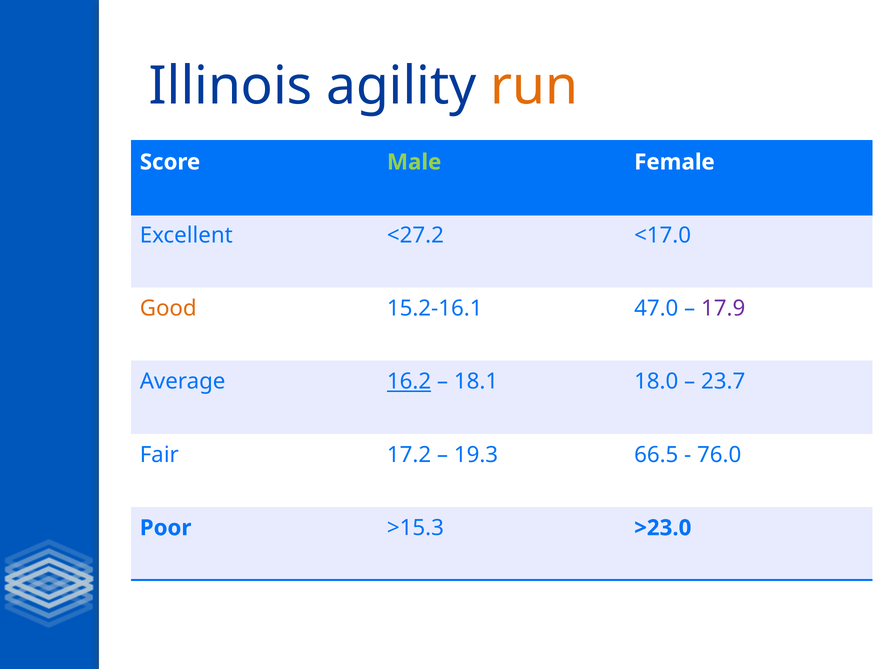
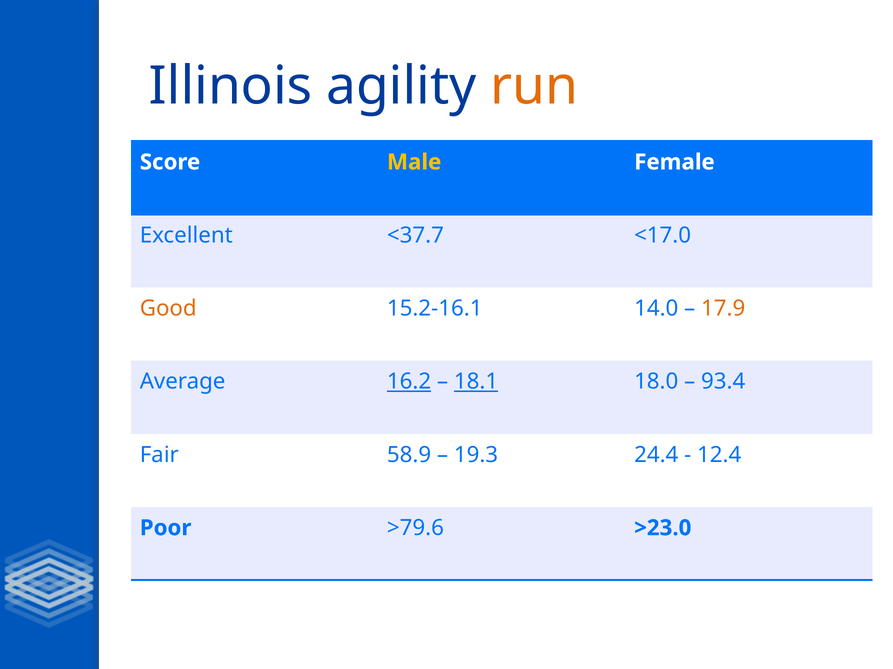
Male colour: light green -> yellow
<27.2: <27.2 -> <37.7
47.0: 47.0 -> 14.0
17.9 colour: purple -> orange
18.1 underline: none -> present
23.7: 23.7 -> 93.4
17.2: 17.2 -> 58.9
66.5: 66.5 -> 24.4
76.0: 76.0 -> 12.4
>15.3: >15.3 -> >79.6
